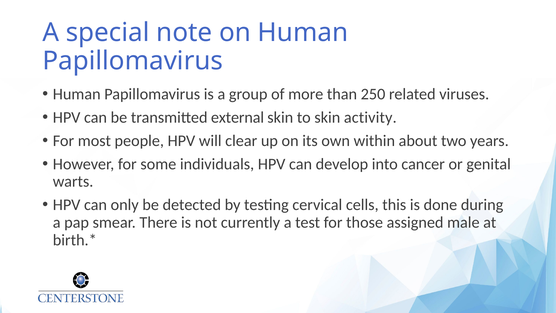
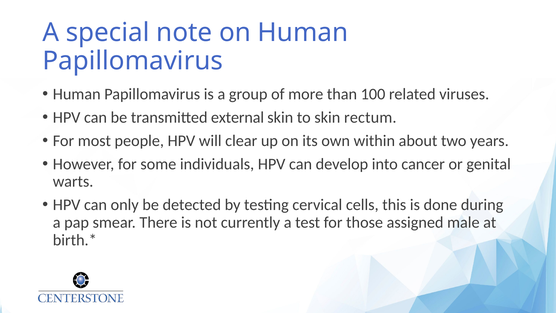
250: 250 -> 100
activity: activity -> rectum
